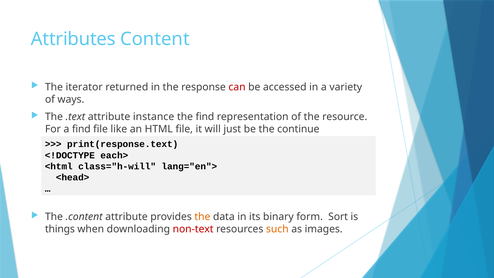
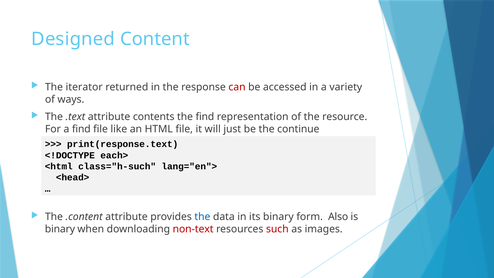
Attributes: Attributes -> Designed
instance: instance -> contents
class="h-will: class="h-will -> class="h-such
the at (202, 217) colour: orange -> blue
Sort: Sort -> Also
things at (60, 229): things -> binary
such colour: orange -> red
